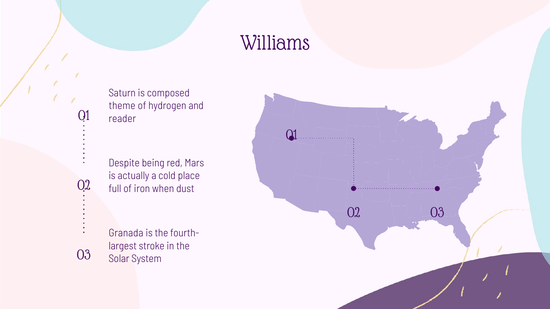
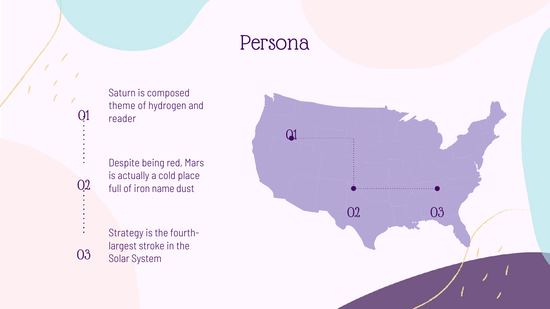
Williams: Williams -> Persona
when: when -> name
Granada: Granada -> Strategy
